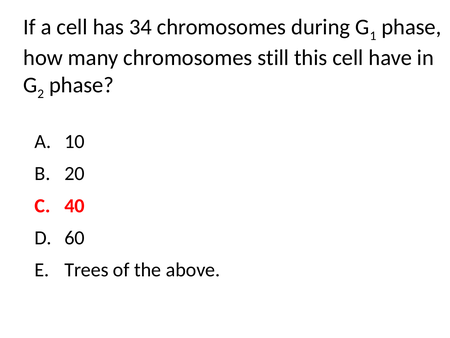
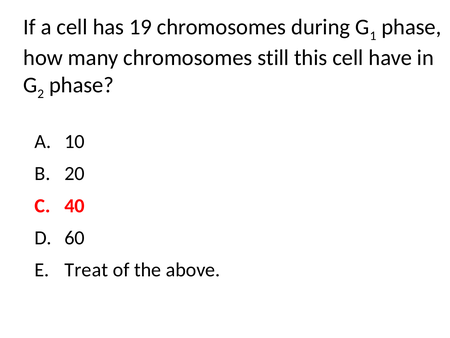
34: 34 -> 19
Trees: Trees -> Treat
